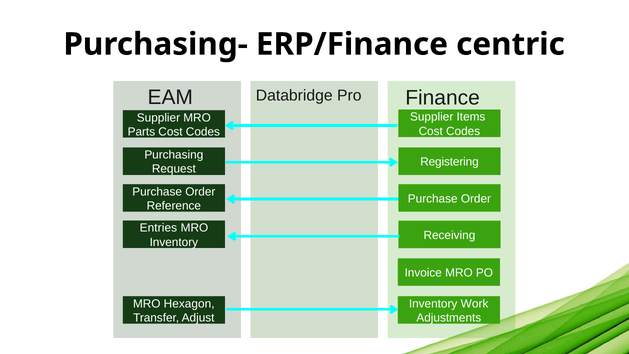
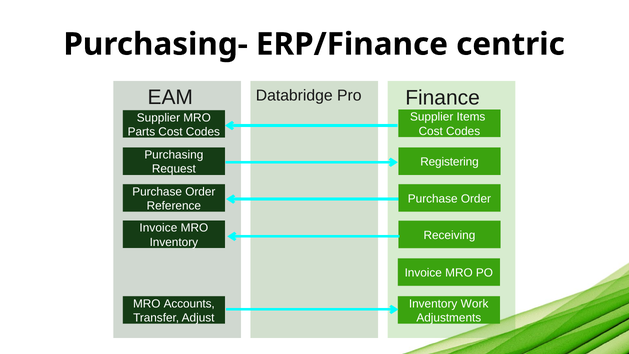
Entries at (158, 228): Entries -> Invoice
Hexagon: Hexagon -> Accounts
